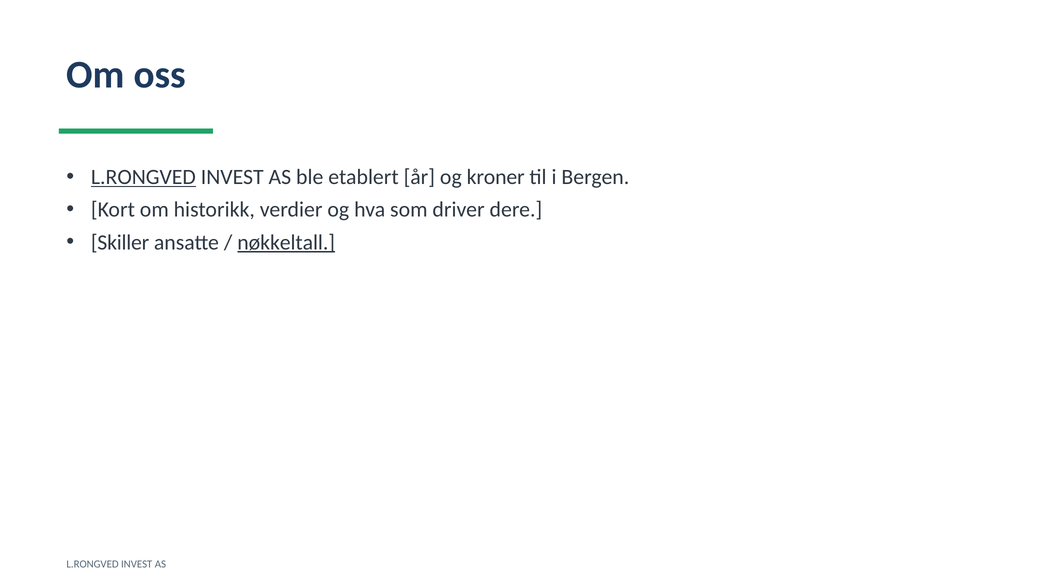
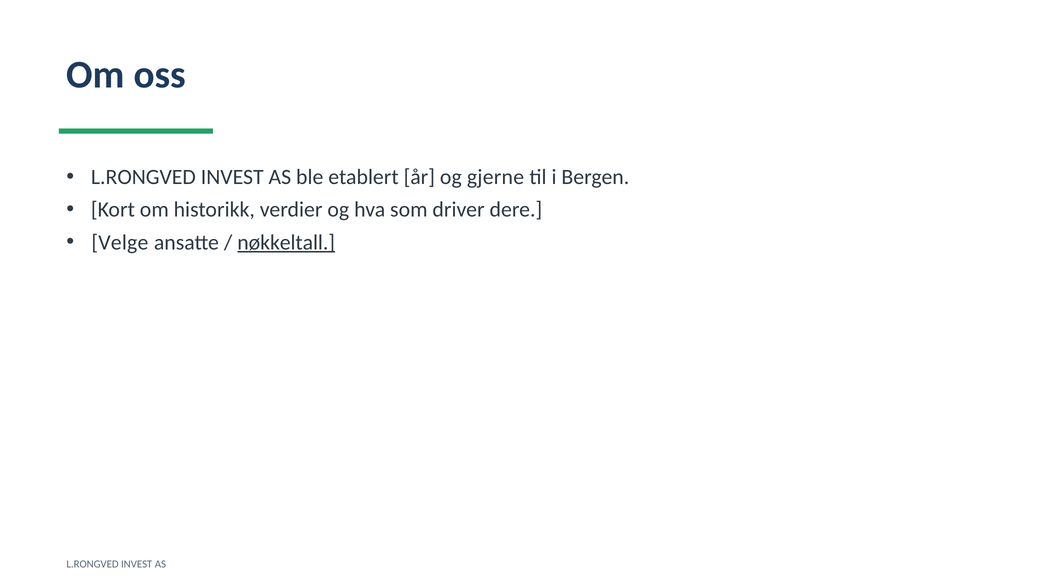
L.RONGVED at (143, 177) underline: present -> none
kroner: kroner -> gjerne
Skiller: Skiller -> Velge
